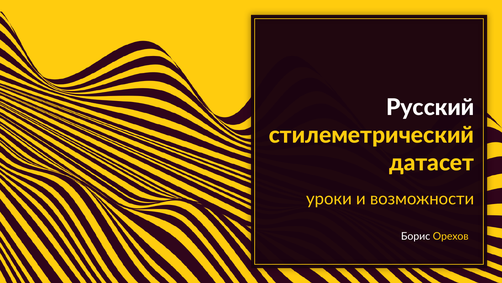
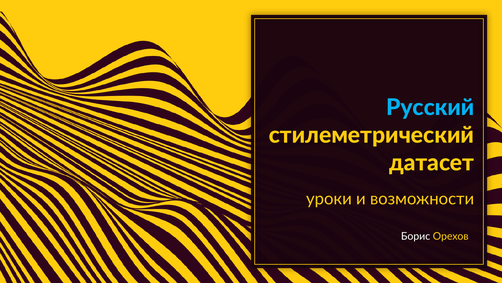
Русский colour: white -> light blue
